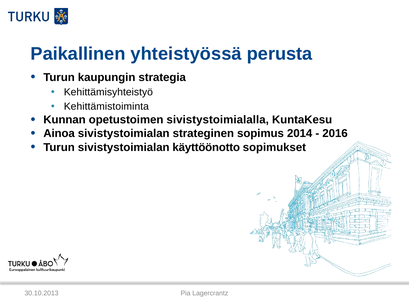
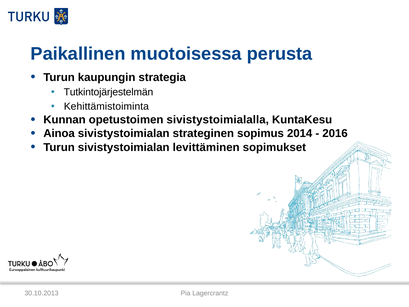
yhteistyössä: yhteistyössä -> muotoisessa
Kehittämisyhteistyö: Kehittämisyhteistyö -> Tutkintojärjestelmän
käyttöönotto: käyttöönotto -> levittäminen
